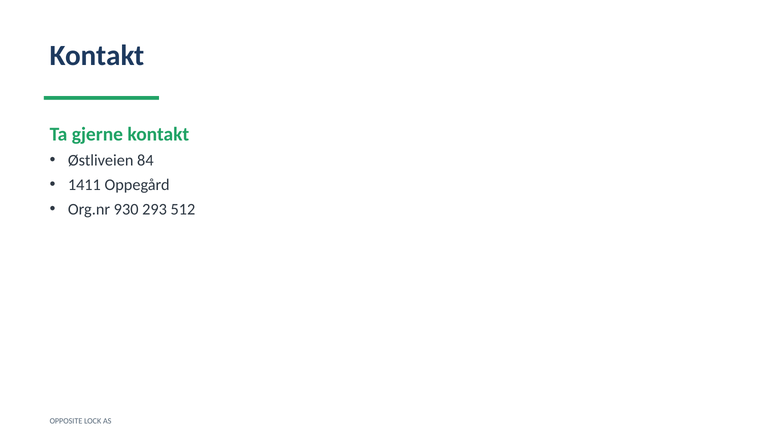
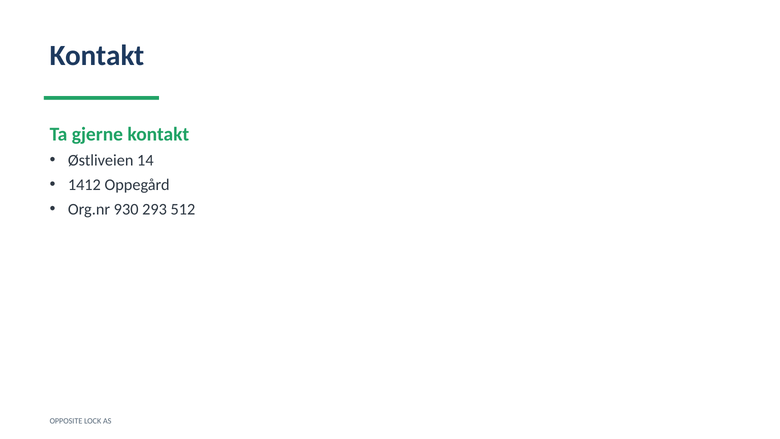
84: 84 -> 14
1411: 1411 -> 1412
